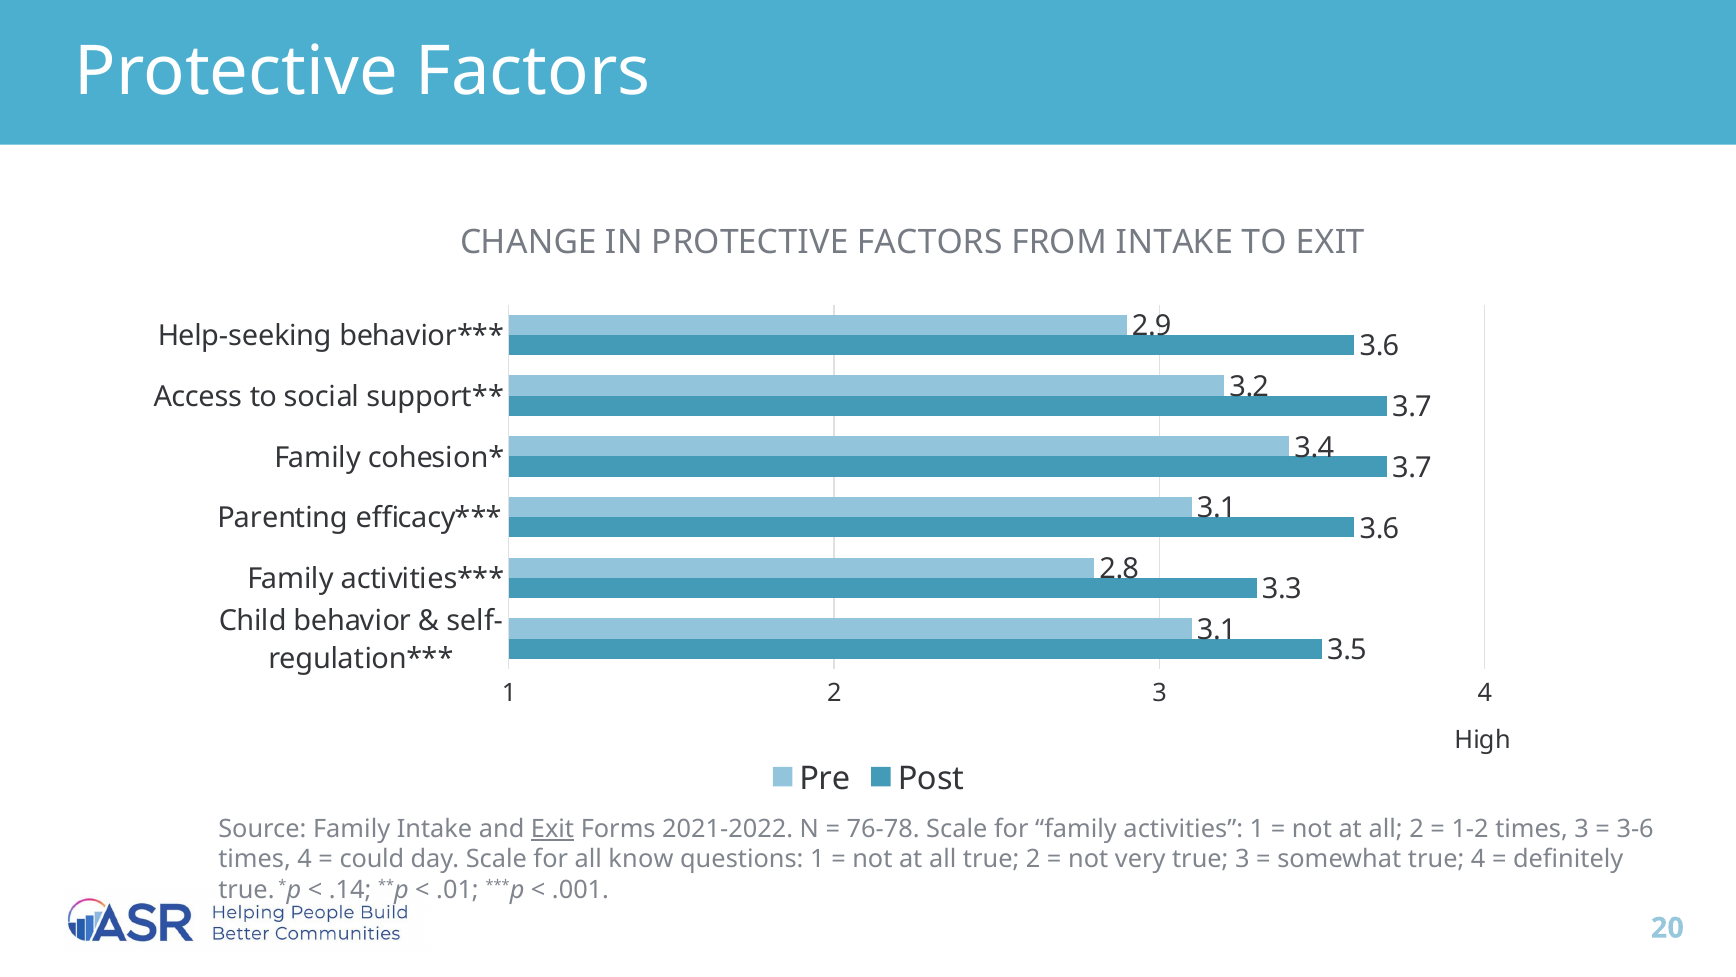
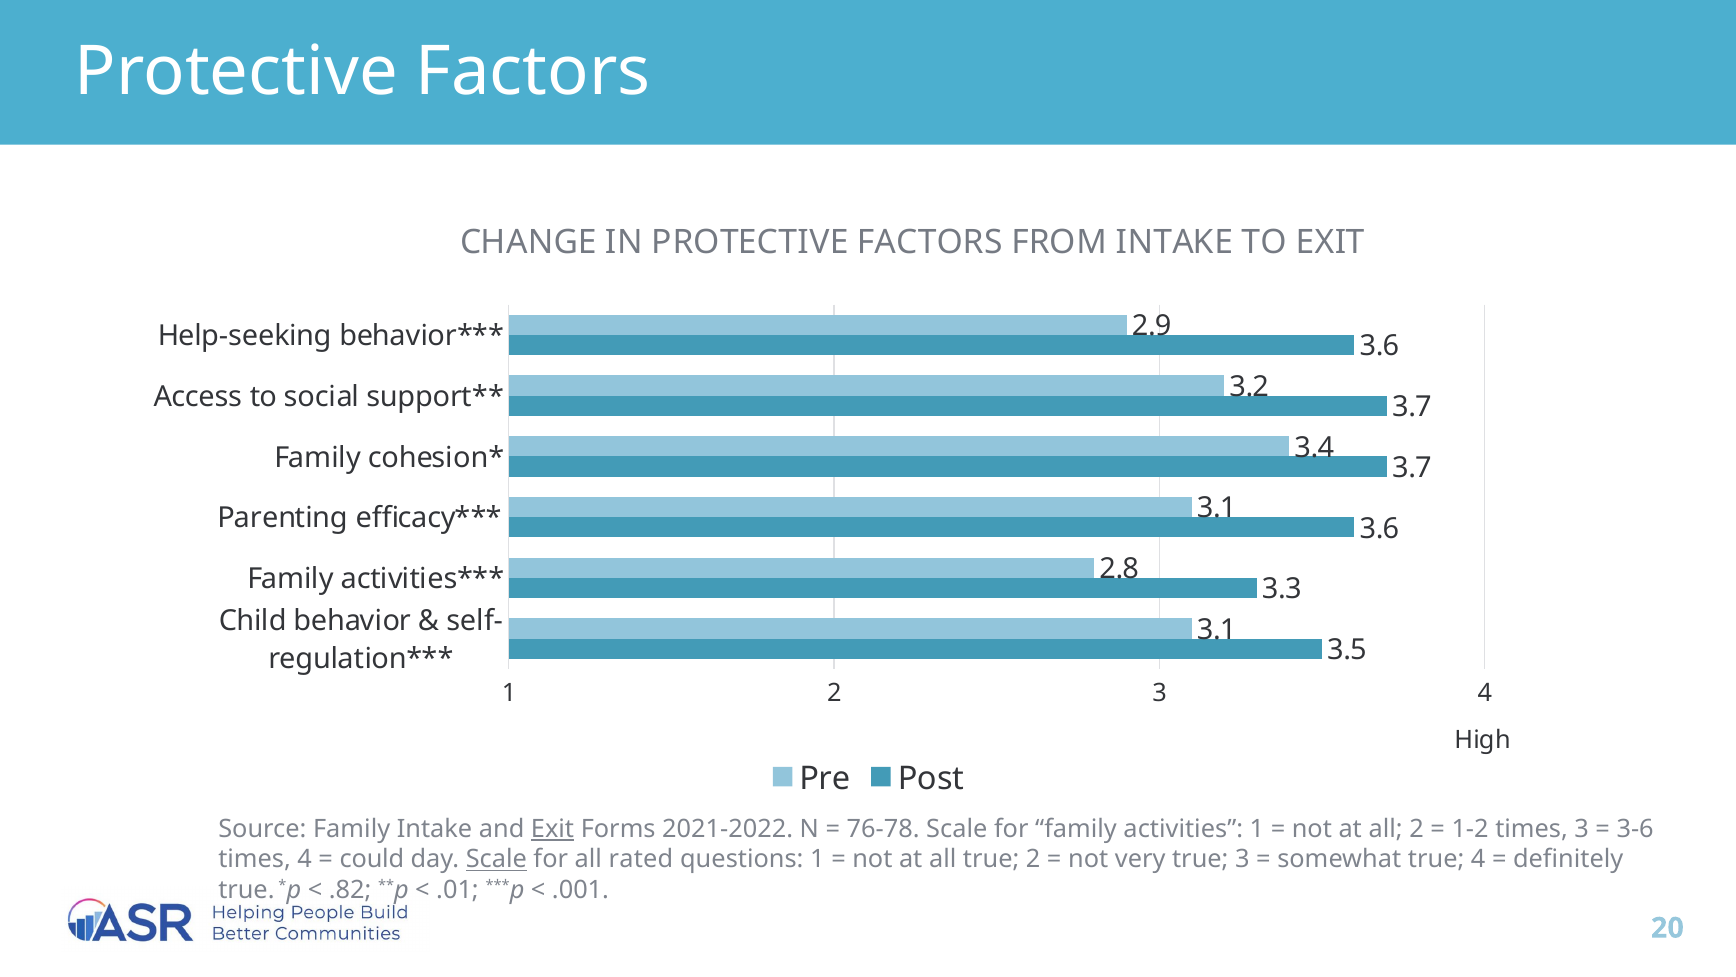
Scale at (496, 859) underline: none -> present
know: know -> rated
.14: .14 -> .82
